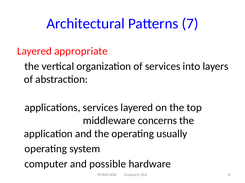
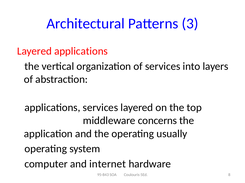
7: 7 -> 3
Layered appropriate: appropriate -> applications
possible: possible -> internet
